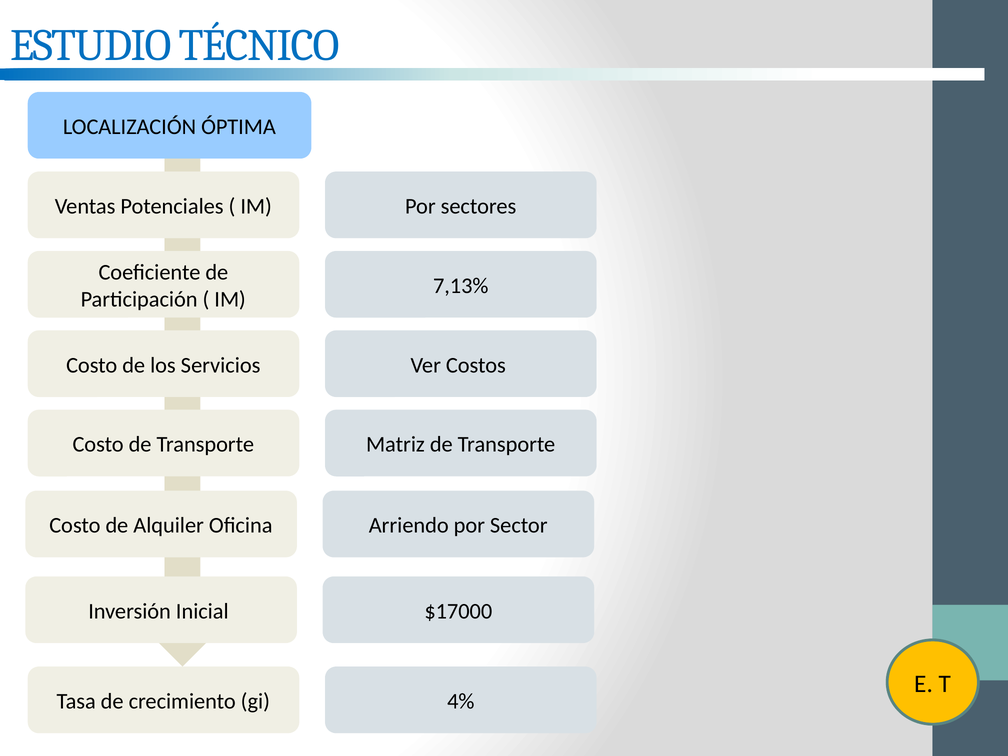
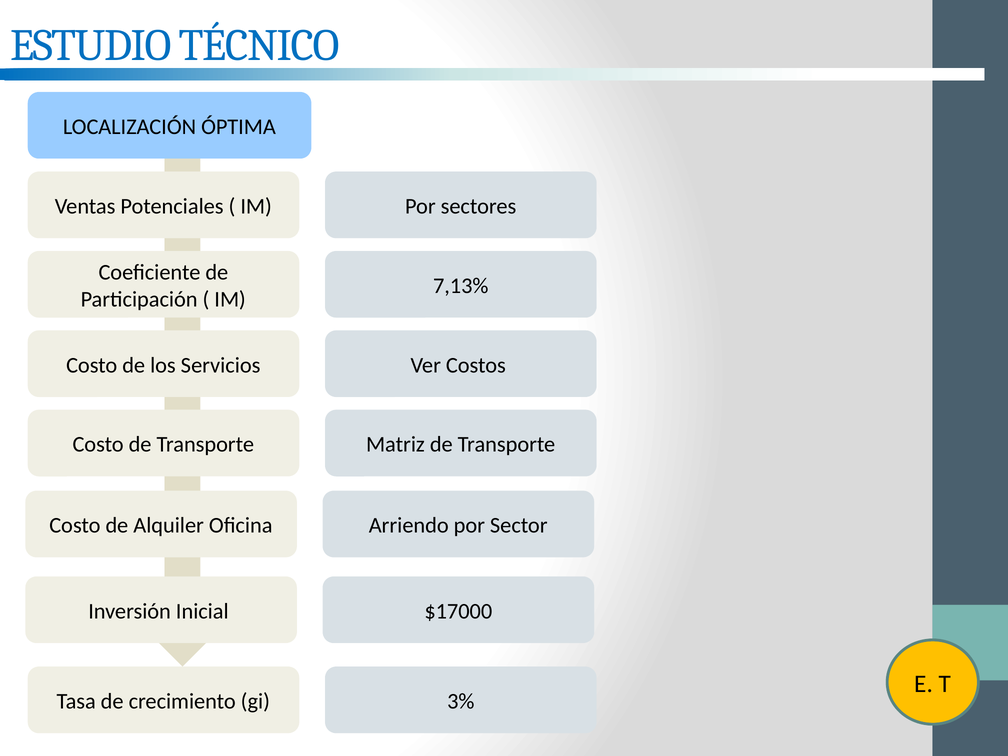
4%: 4% -> 3%
